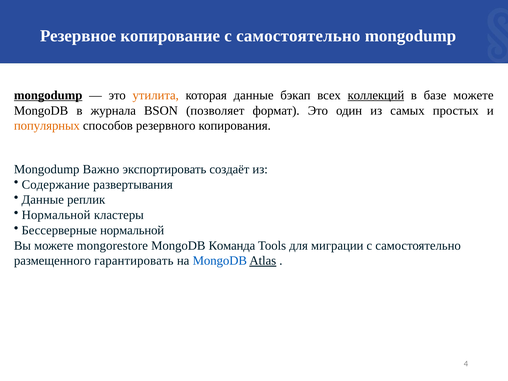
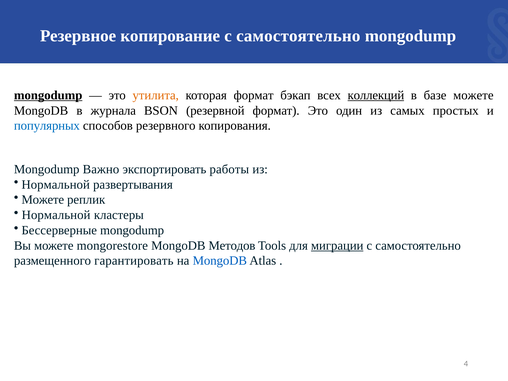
которая данные: данные -> формат
позволяет: позволяет -> резервной
популярных colour: orange -> blue
создаёт: создаёт -> работы
Содержание at (56, 185): Содержание -> Нормальной
Данные at (43, 200): Данные -> Можете
Бессерверные нормальной: нормальной -> mongodump
Команда: Команда -> Методов
миграции underline: none -> present
Atlas underline: present -> none
